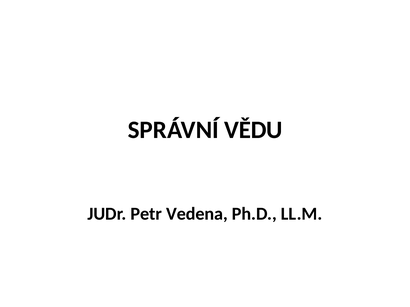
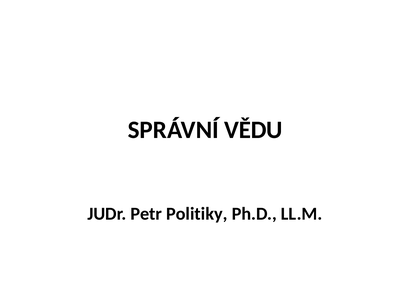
Vedena: Vedena -> Politiky
